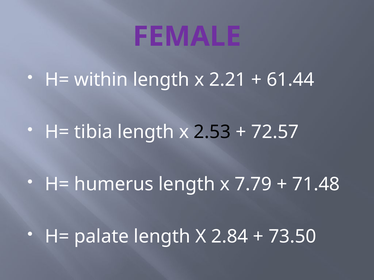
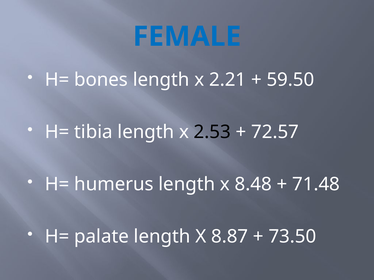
FEMALE colour: purple -> blue
within: within -> bones
61.44: 61.44 -> 59.50
7.79: 7.79 -> 8.48
2.84: 2.84 -> 8.87
